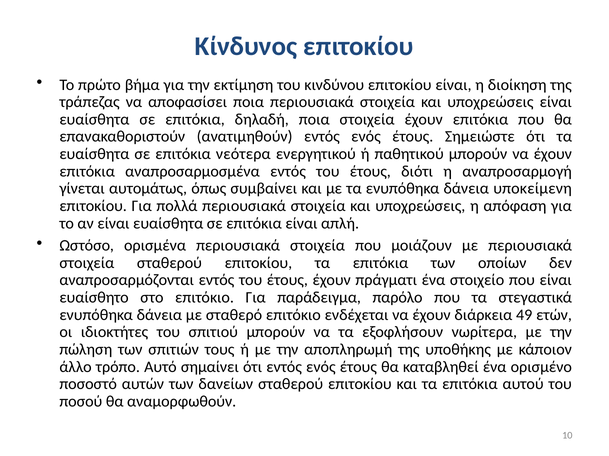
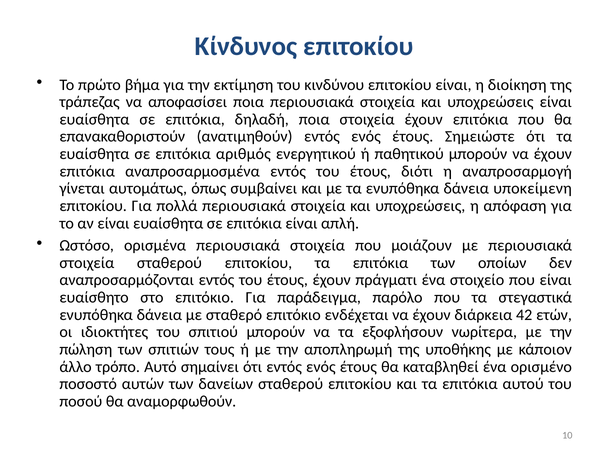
νεότερα: νεότερα -> αριθμός
49: 49 -> 42
